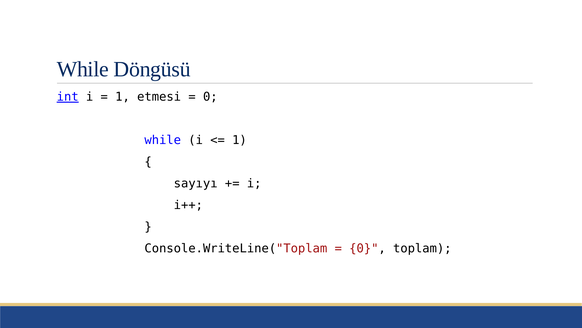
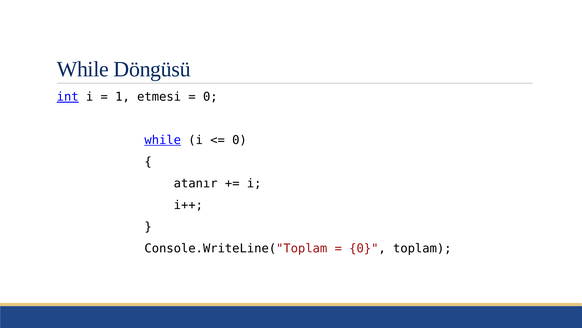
while at (163, 140) underline: none -> present
1 at (239, 140): 1 -> 0
sayıyı: sayıyı -> atanır
